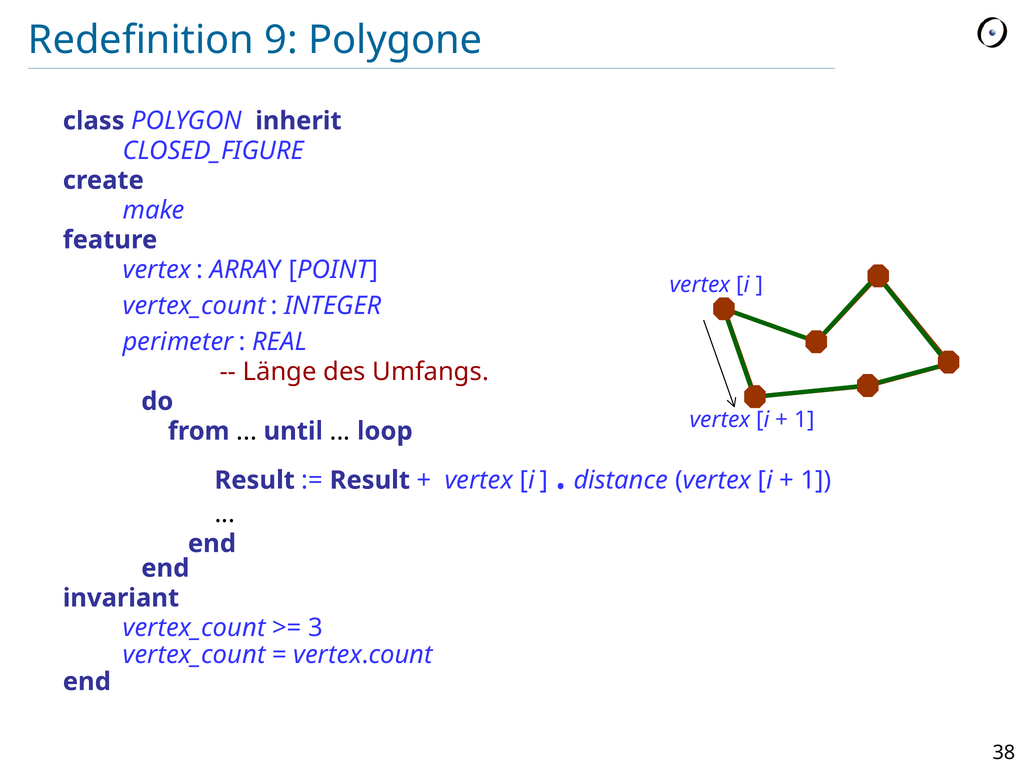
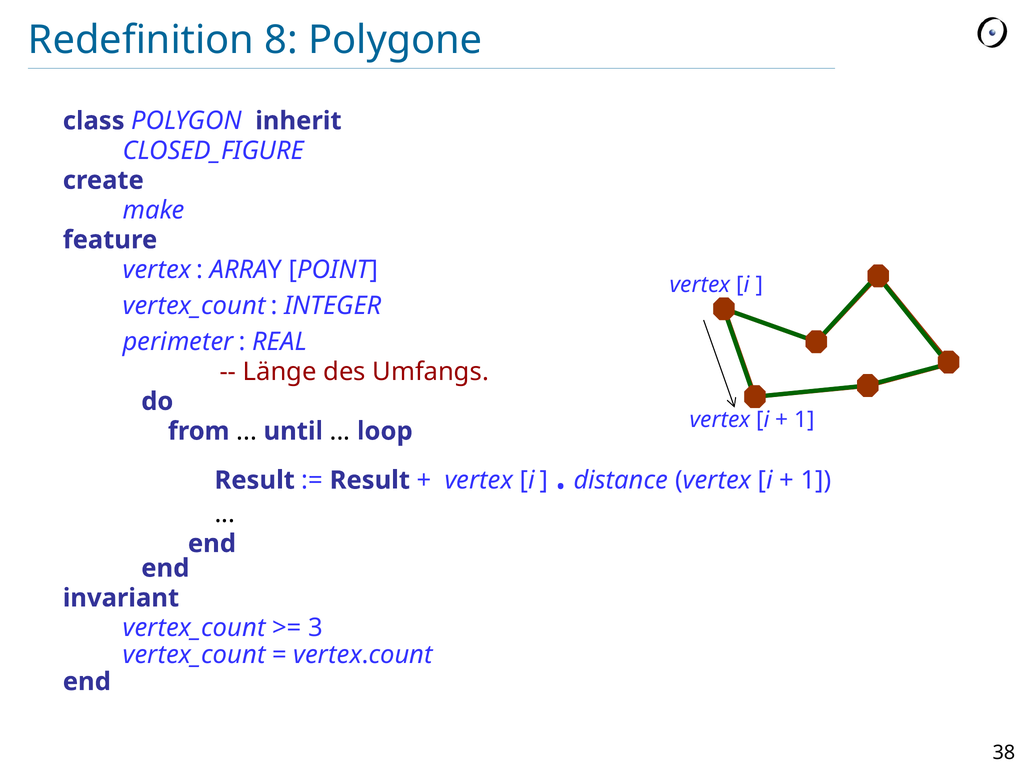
9: 9 -> 8
